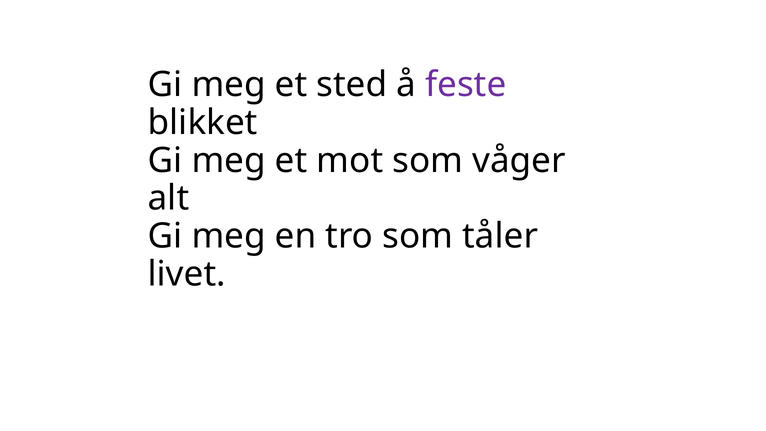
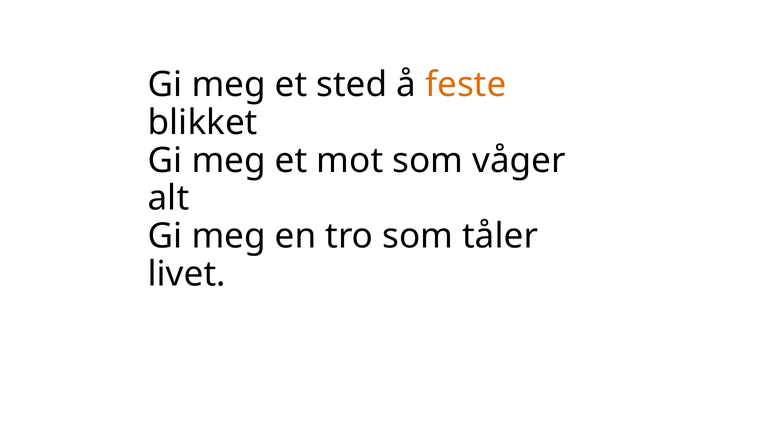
feste colour: purple -> orange
